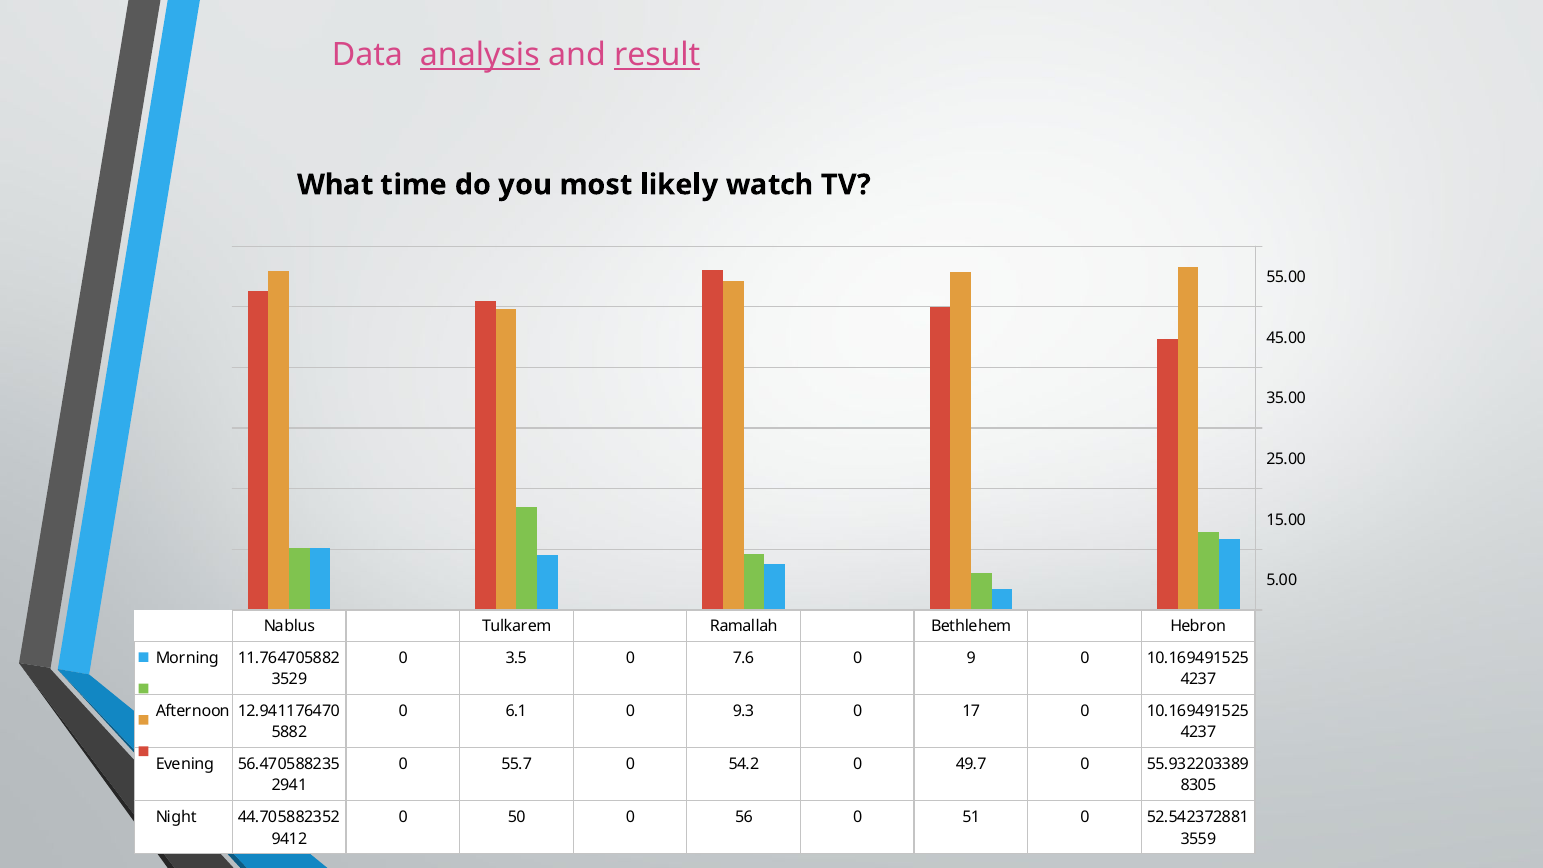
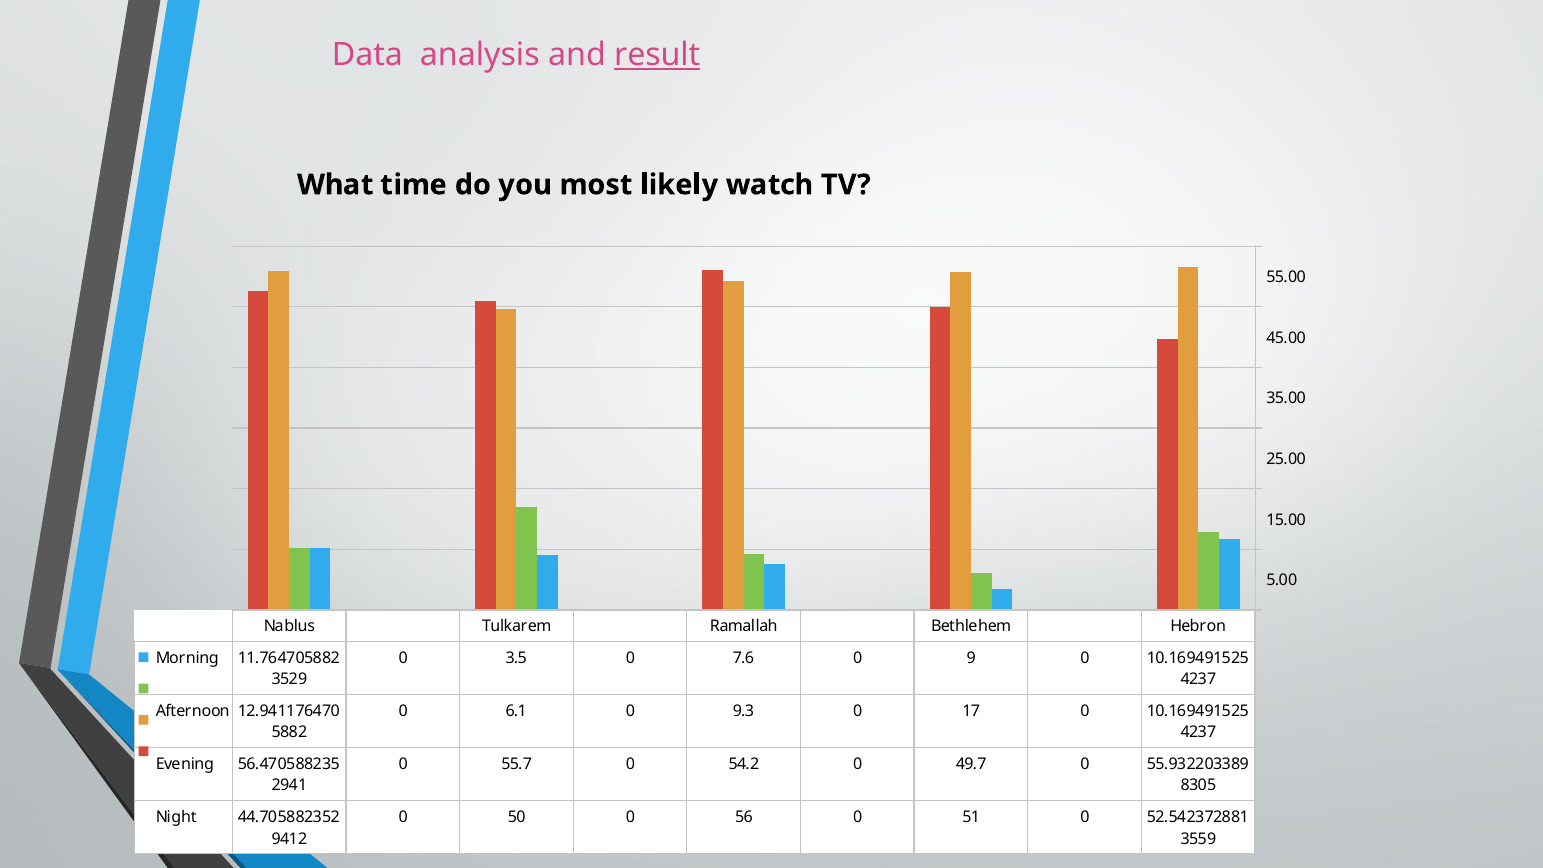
analysis underline: present -> none
